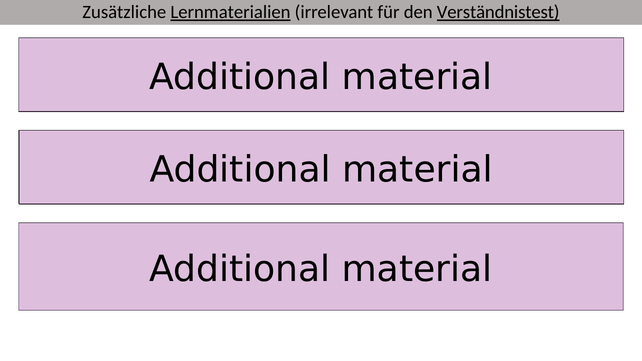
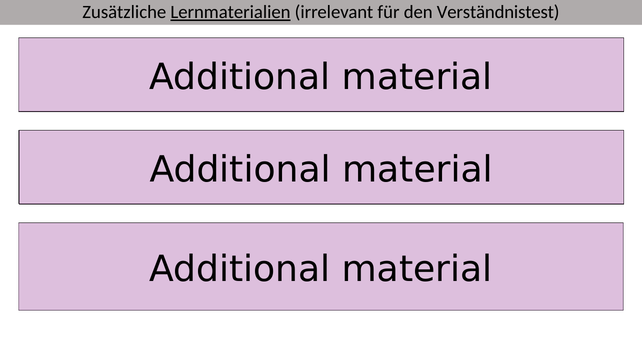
Verständnistest underline: present -> none
